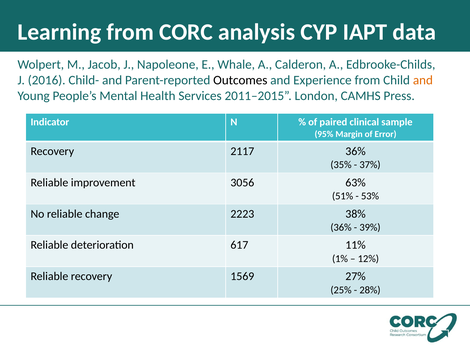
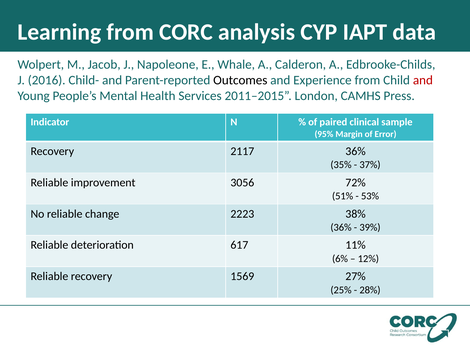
and at (423, 80) colour: orange -> red
63%: 63% -> 72%
1%: 1% -> 6%
